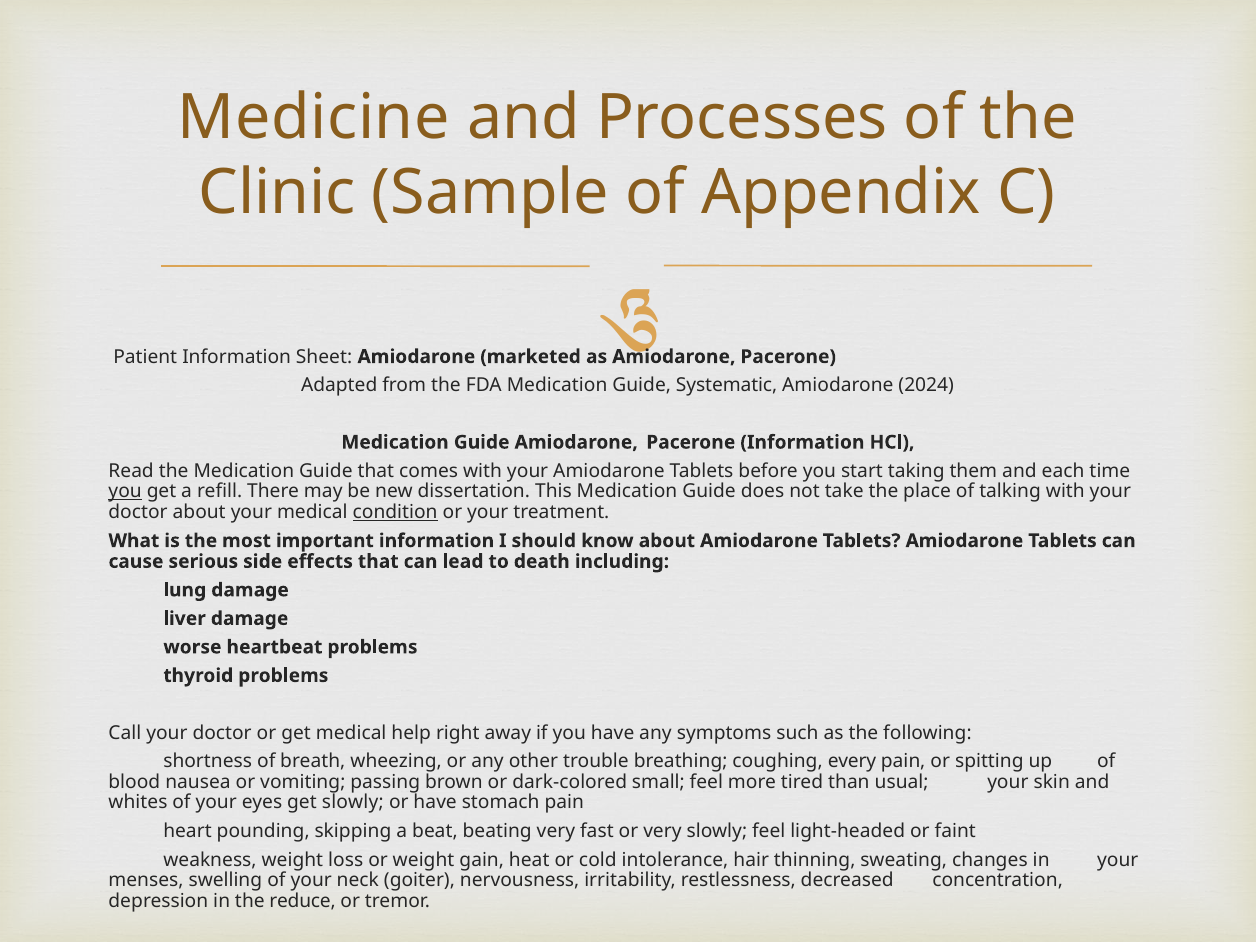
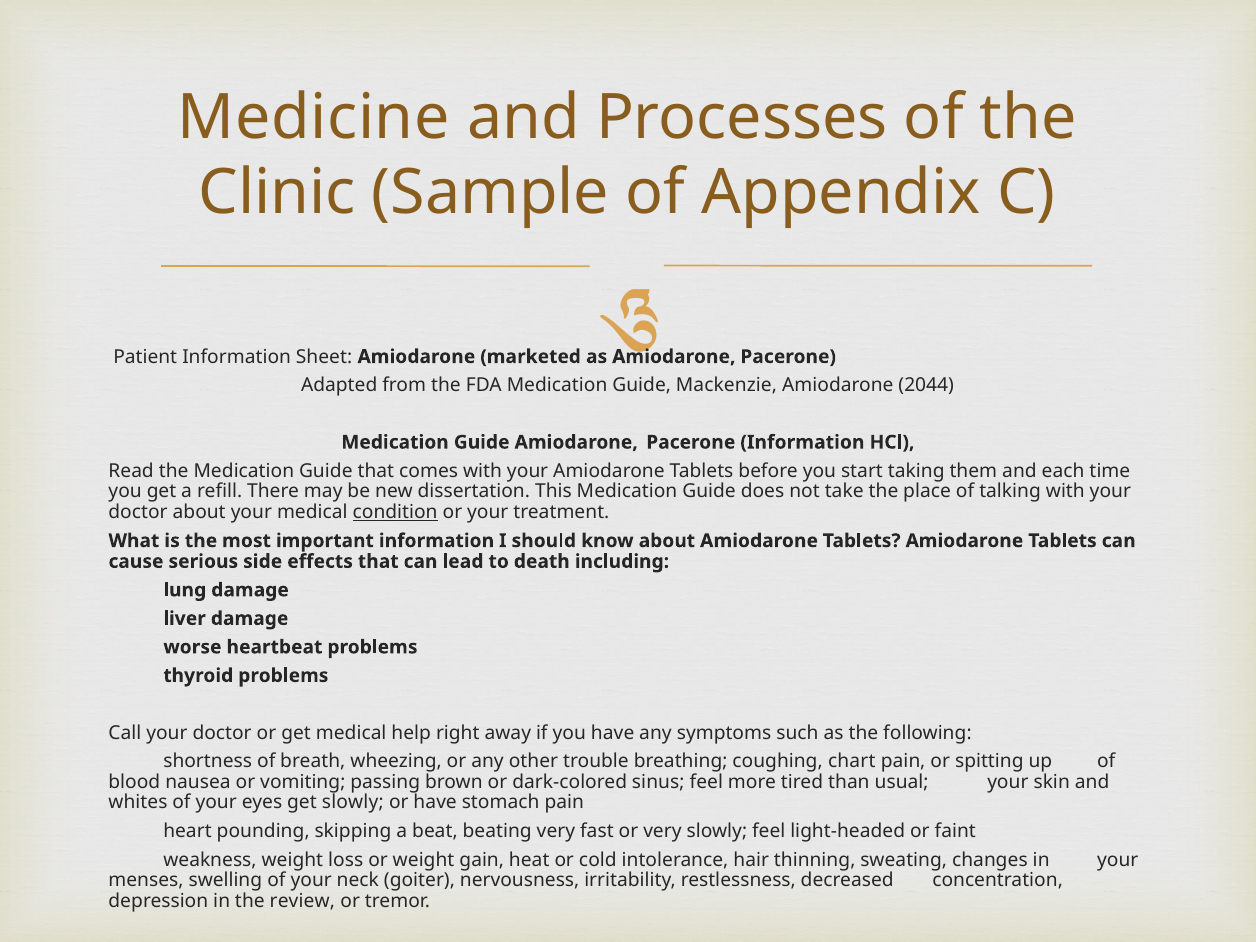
Systematic: Systematic -> Mackenzie
2024: 2024 -> 2044
you at (125, 492) underline: present -> none
every: every -> chart
small: small -> sinus
reduce: reduce -> review
